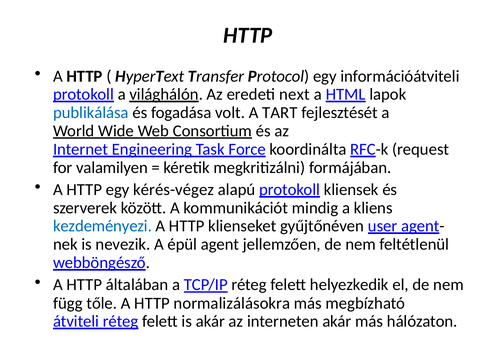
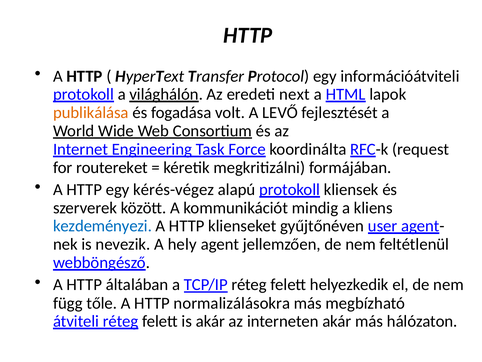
publikálása colour: blue -> orange
TART: TART -> LEVŐ
valamilyen: valamilyen -> routereket
épül: épül -> hely
